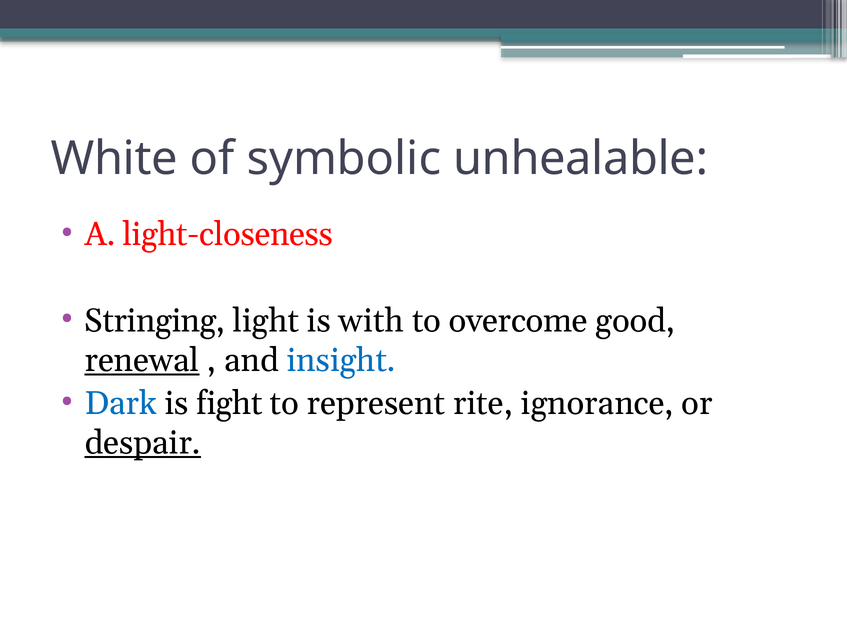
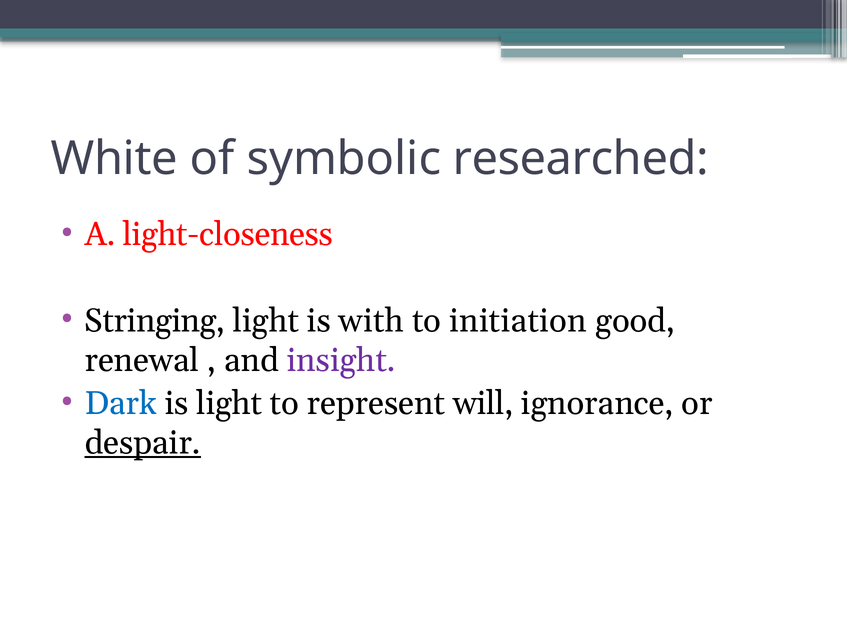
unhealable: unhealable -> researched
overcome: overcome -> initiation
renewal underline: present -> none
insight colour: blue -> purple
is fight: fight -> light
rite: rite -> will
